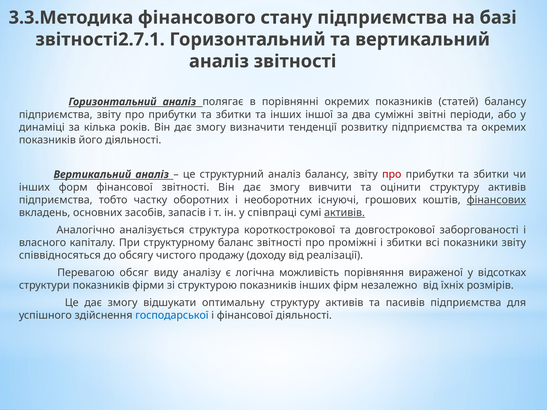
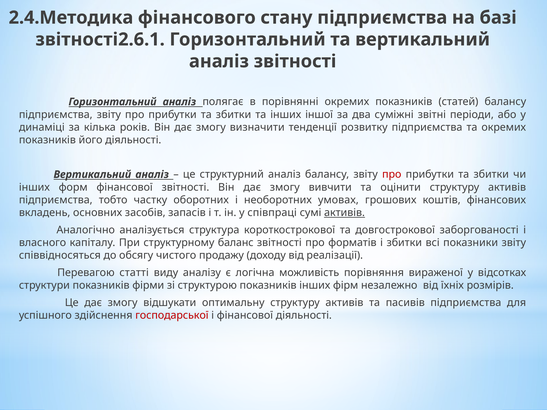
3.3.Методика: 3.3.Методика -> 2.4.Методика
звітності2.7.1: звітності2.7.1 -> звітності2.6.1
існуючі: існуючі -> умовах
фінансових underline: present -> none
проміжні: проміжні -> форматів
обсяг: обсяг -> статті
господарської colour: blue -> red
